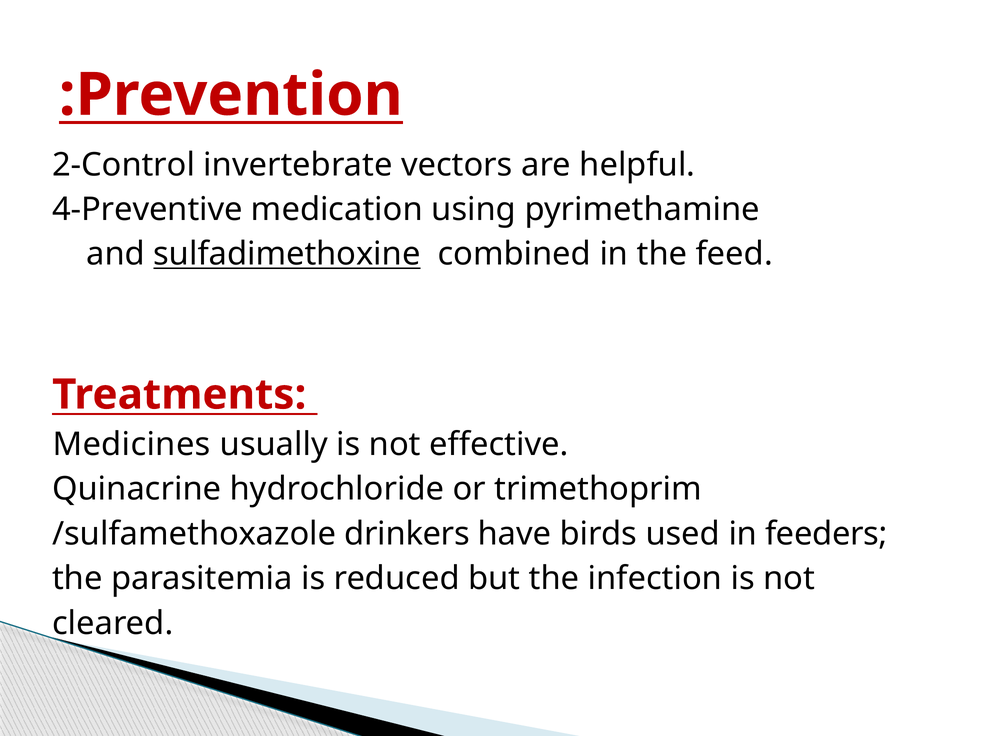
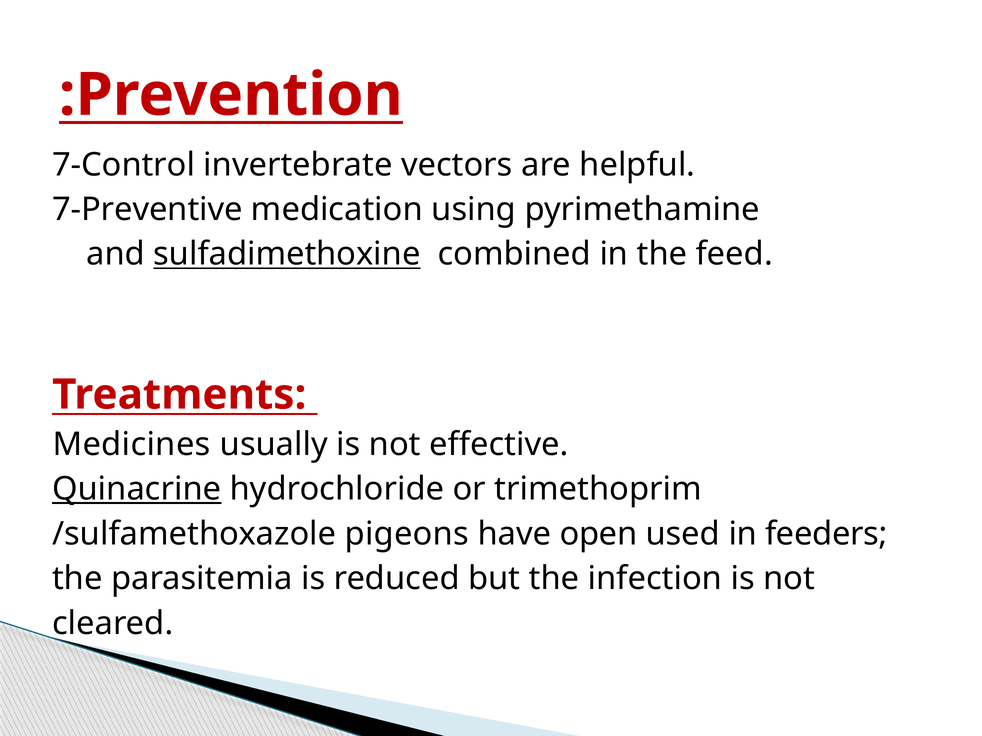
2-Control: 2-Control -> 7-Control
4-Preventive: 4-Preventive -> 7-Preventive
Quinacrine underline: none -> present
drinkers: drinkers -> pigeons
birds: birds -> open
